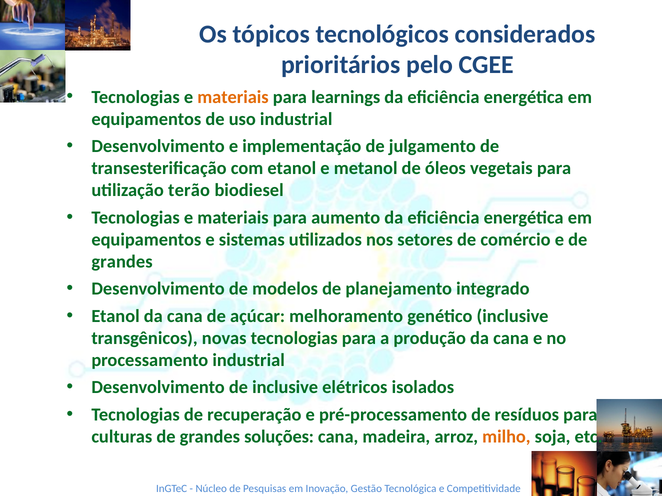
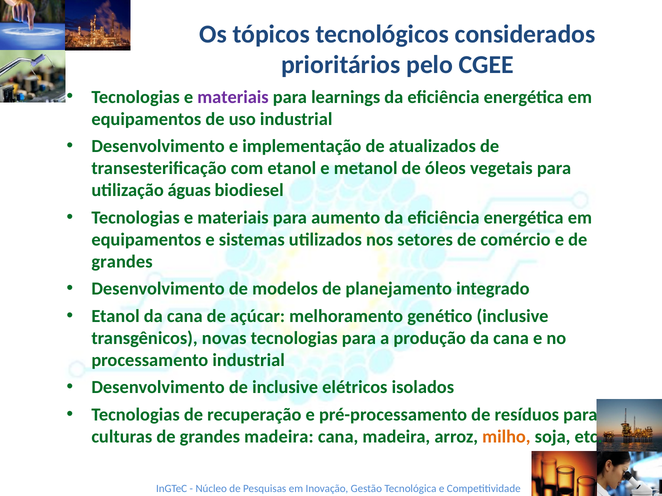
materiais at (233, 97) colour: orange -> purple
julgamento: julgamento -> atualizados
terão: terão -> águas
grandes soluções: soluções -> madeira
